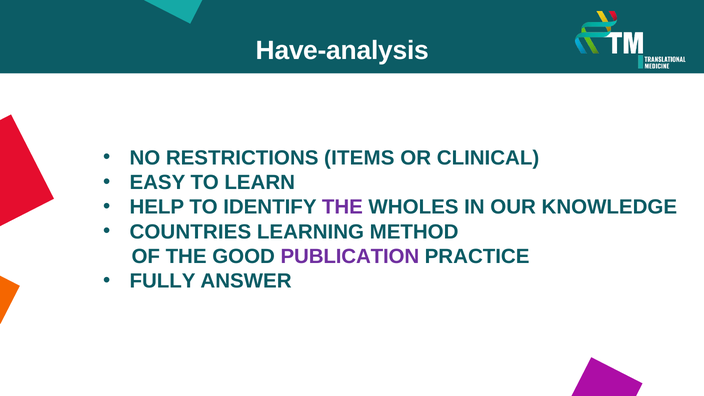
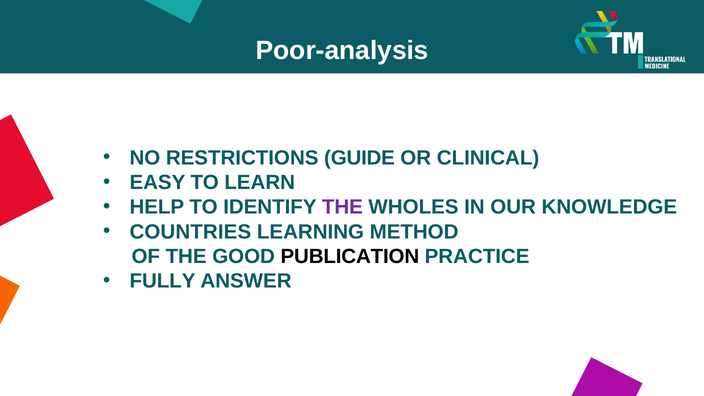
Have-analysis: Have-analysis -> Poor-analysis
ITEMS: ITEMS -> GUIDE
PUBLICATION colour: purple -> black
